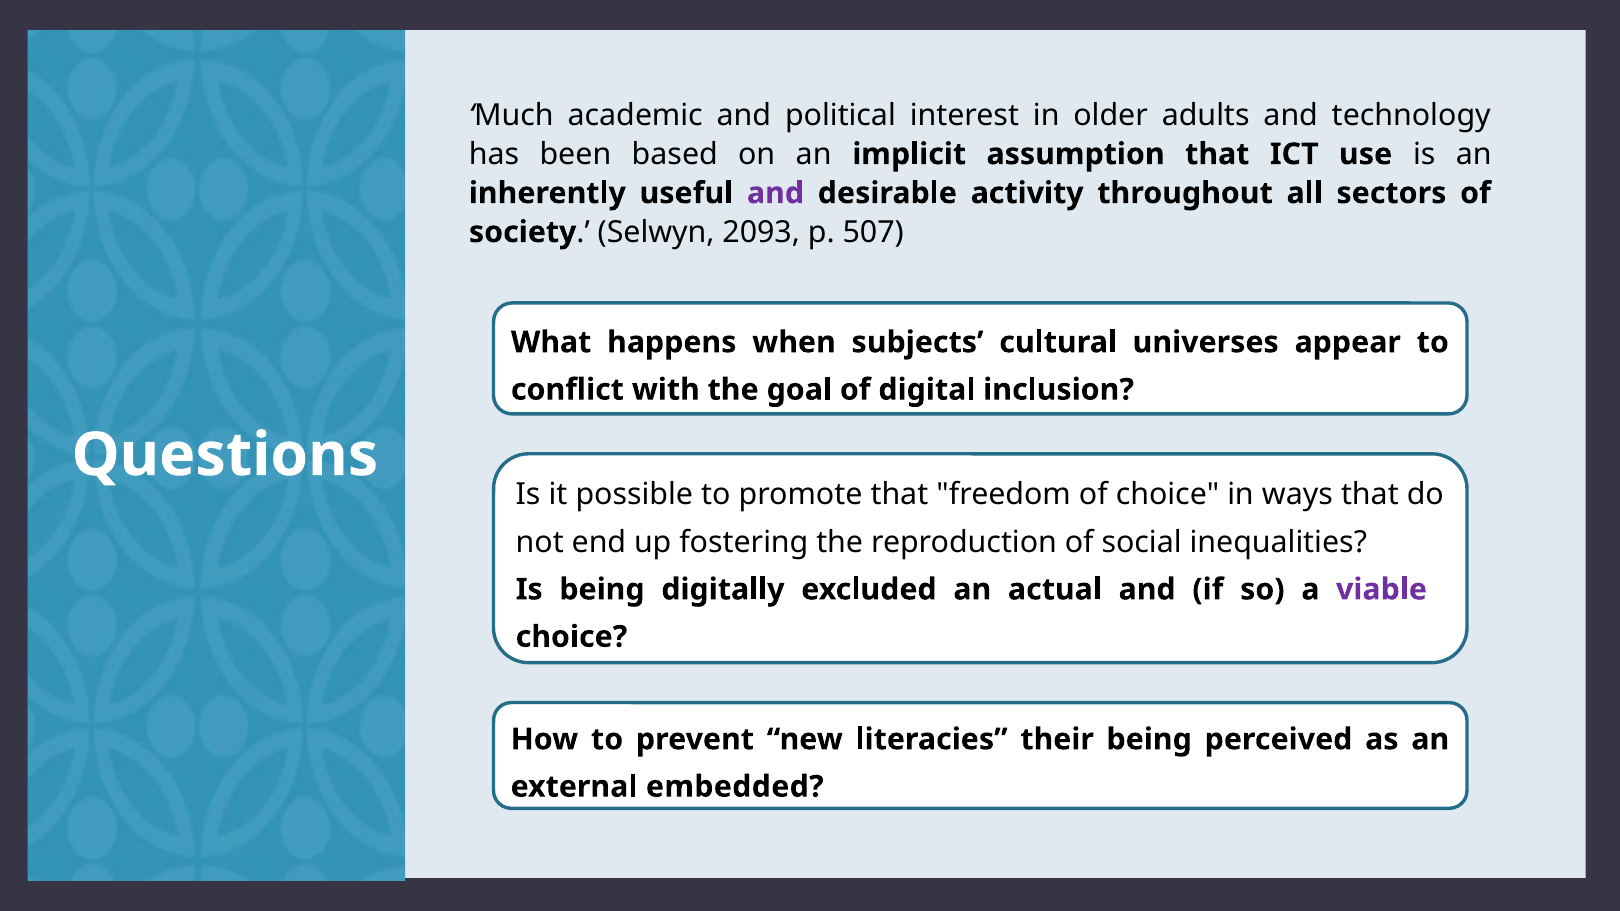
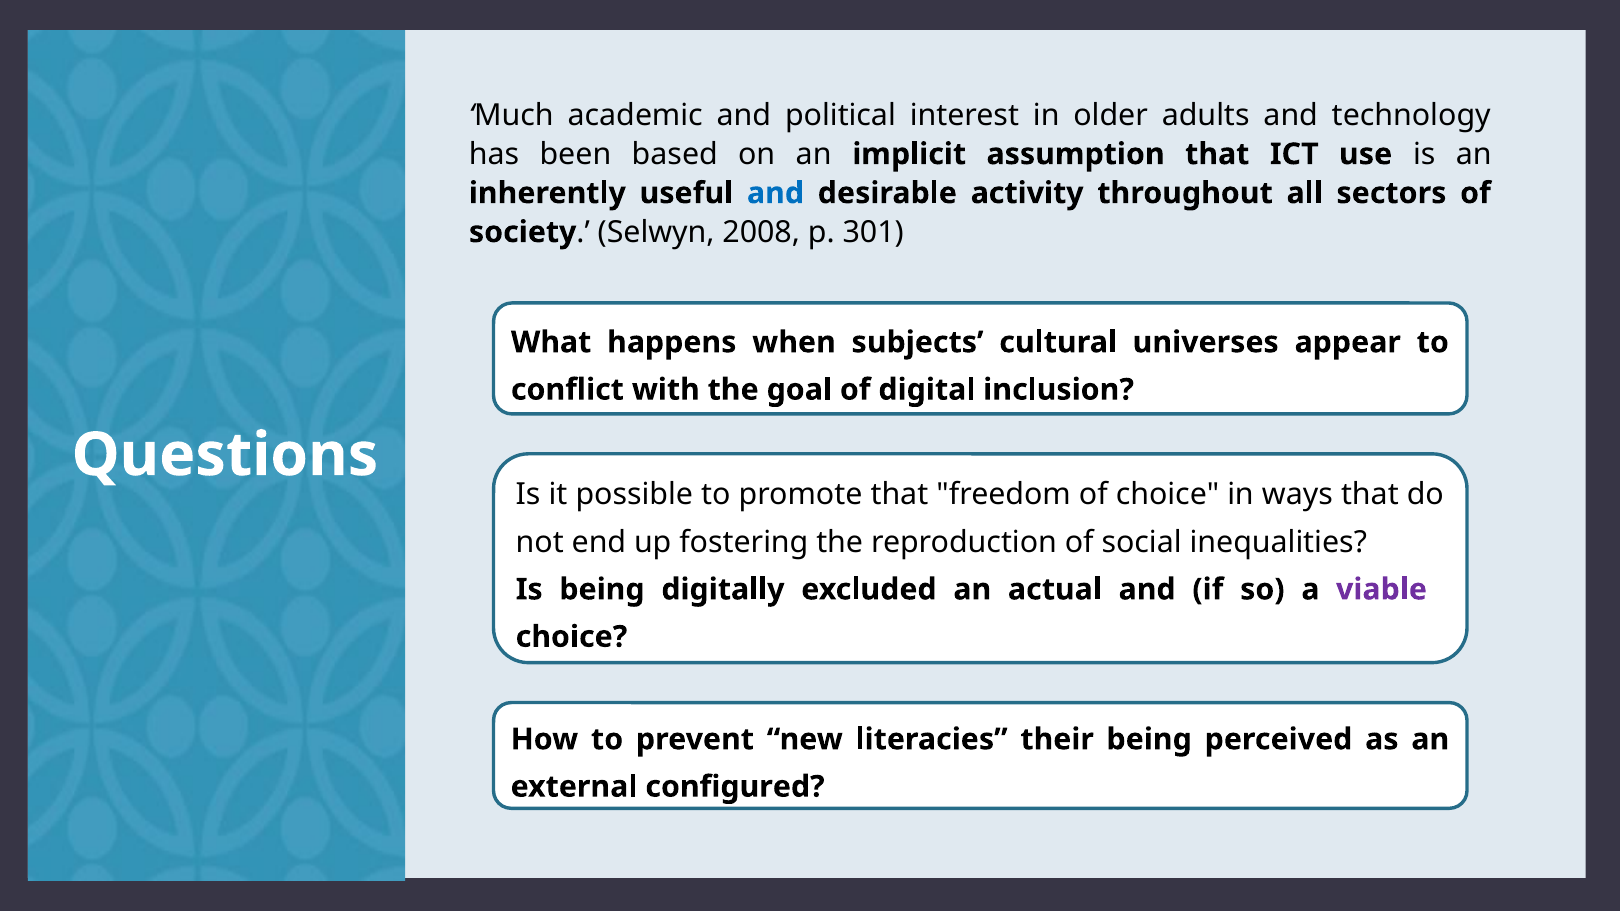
and at (775, 193) colour: purple -> blue
2093: 2093 -> 2008
507: 507 -> 301
embedded: embedded -> configured
